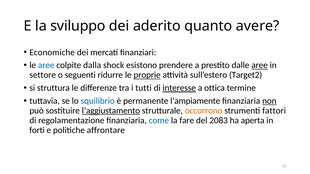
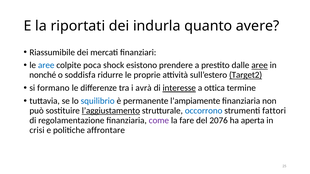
sviluppo: sviluppo -> riportati
aderito: aderito -> indurla
Economiche: Economiche -> Riassumibile
dalla: dalla -> poca
settore: settore -> nonché
seguenti: seguenti -> soddisfa
proprie underline: present -> none
Target2 underline: none -> present
struttura: struttura -> formano
tutti: tutti -> avrà
non underline: present -> none
occorrono colour: orange -> blue
come colour: blue -> purple
2083: 2083 -> 2076
forti: forti -> crisi
